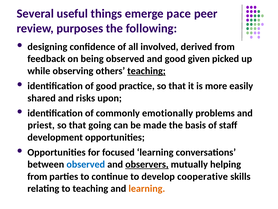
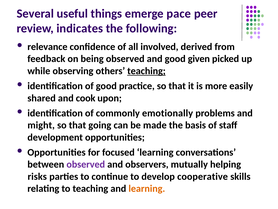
purposes: purposes -> indicates
designing: designing -> relevance
risks: risks -> cook
priest: priest -> might
observed at (86, 164) colour: blue -> purple
observers underline: present -> none
from at (37, 176): from -> risks
